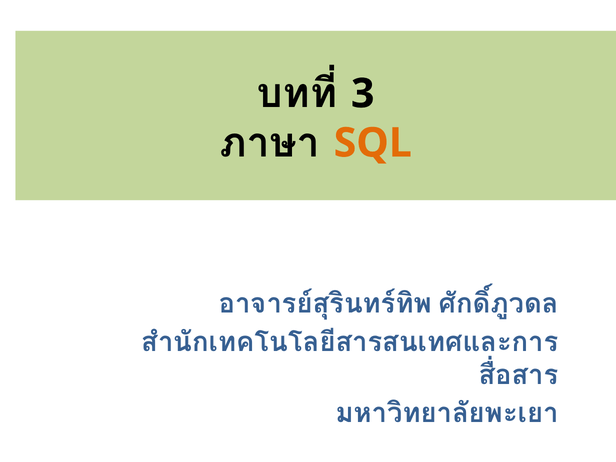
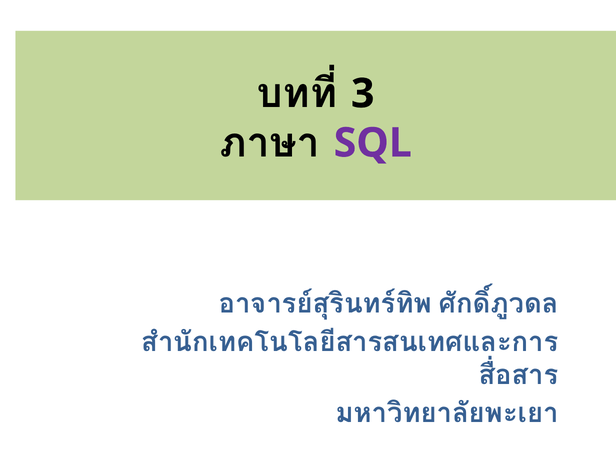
SQL colour: orange -> purple
